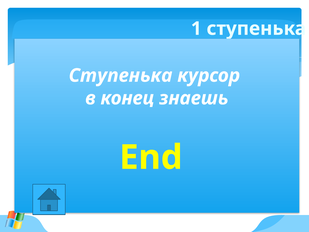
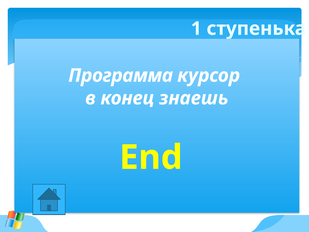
Ступенька at (120, 75): Ступенька -> Программа
